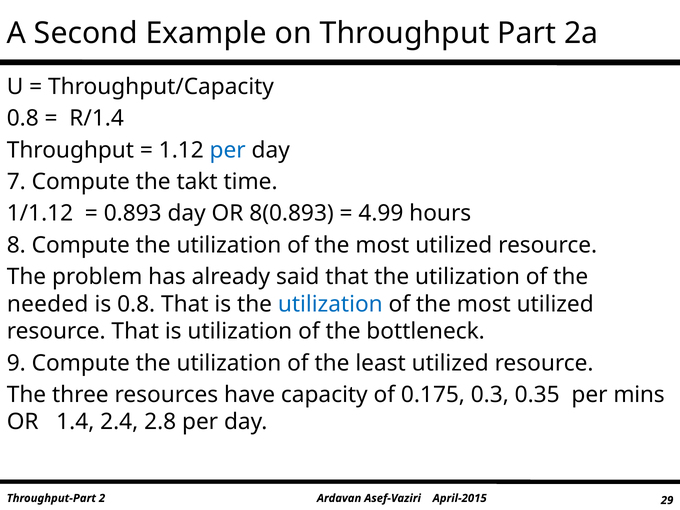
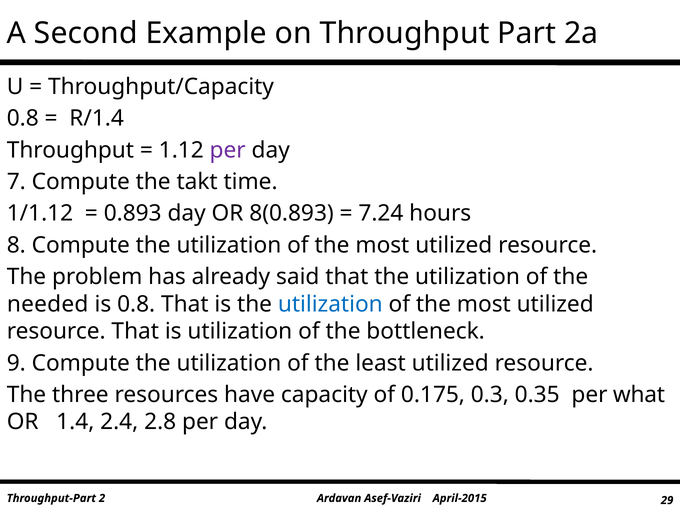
per at (228, 150) colour: blue -> purple
4.99: 4.99 -> 7.24
mins: mins -> what
